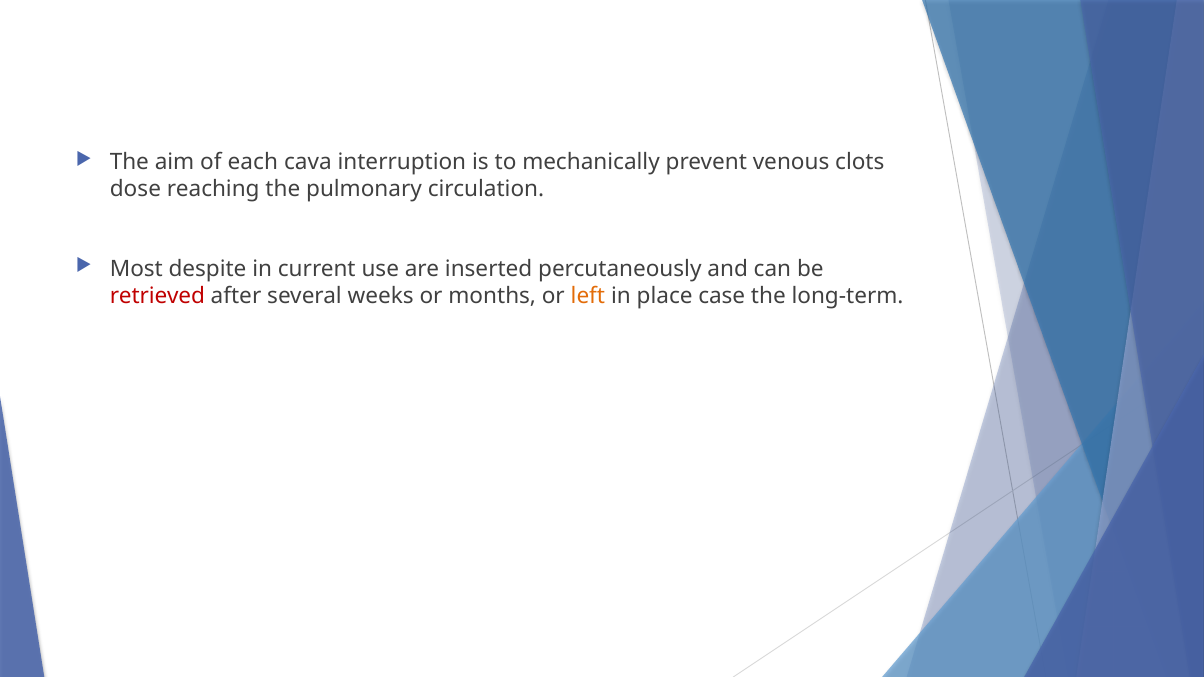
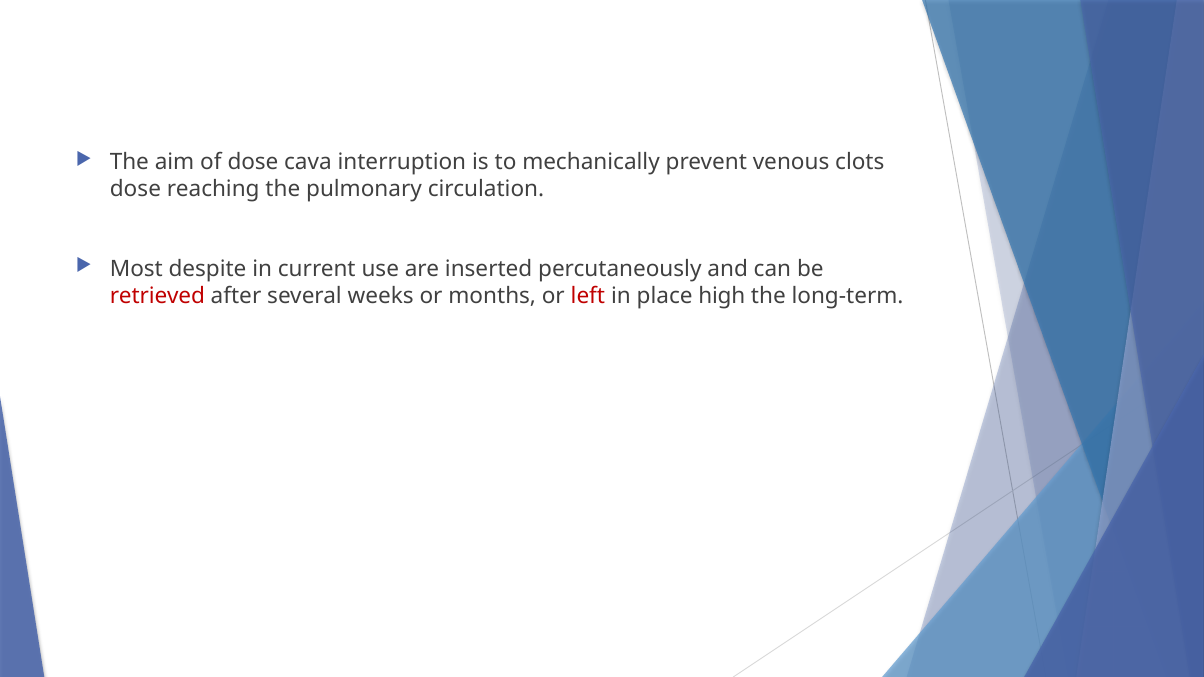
of each: each -> dose
left colour: orange -> red
case: case -> high
